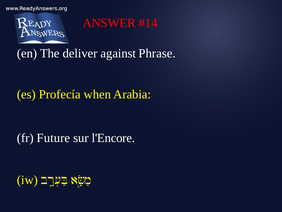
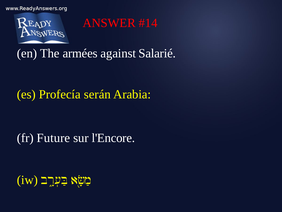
deliver: deliver -> armées
Phrase: Phrase -> Salarié
when: when -> serán
